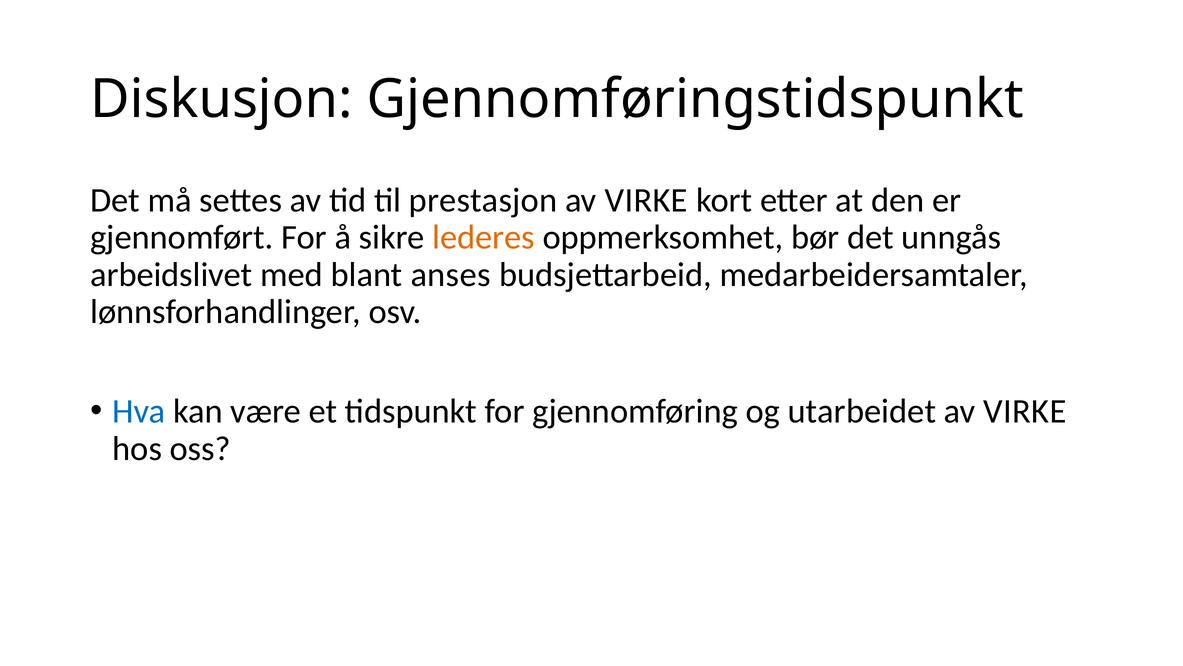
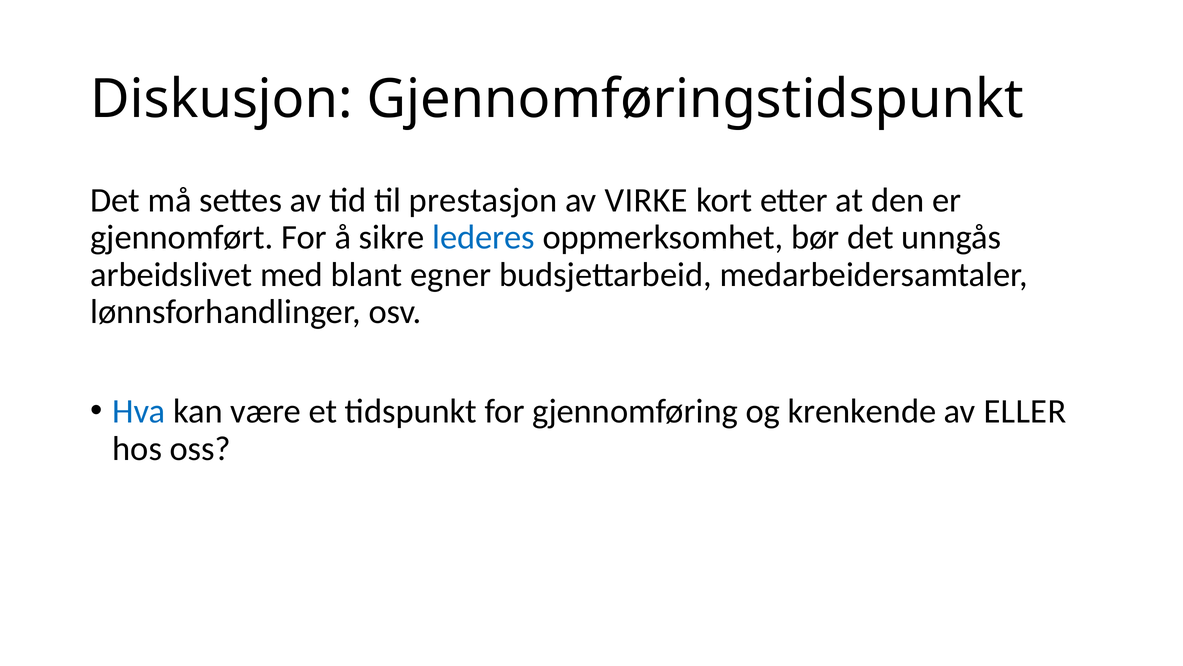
lederes colour: orange -> blue
anses: anses -> egner
utarbeidet: utarbeidet -> krenkende
VIRKE at (1025, 411): VIRKE -> ELLER
